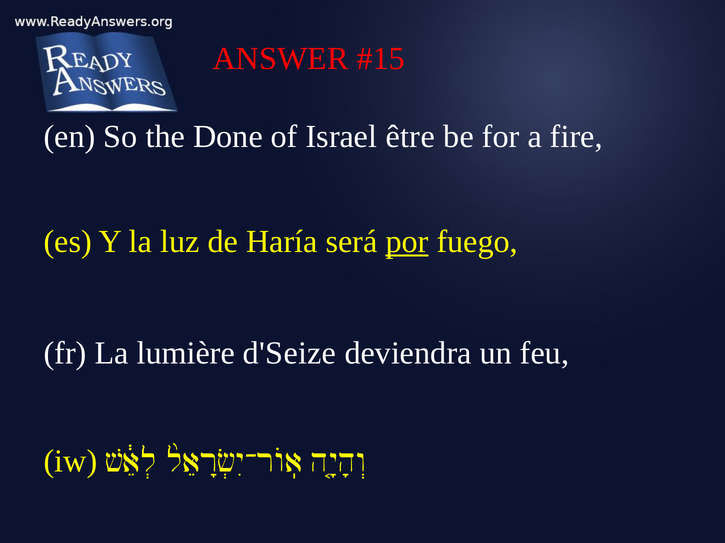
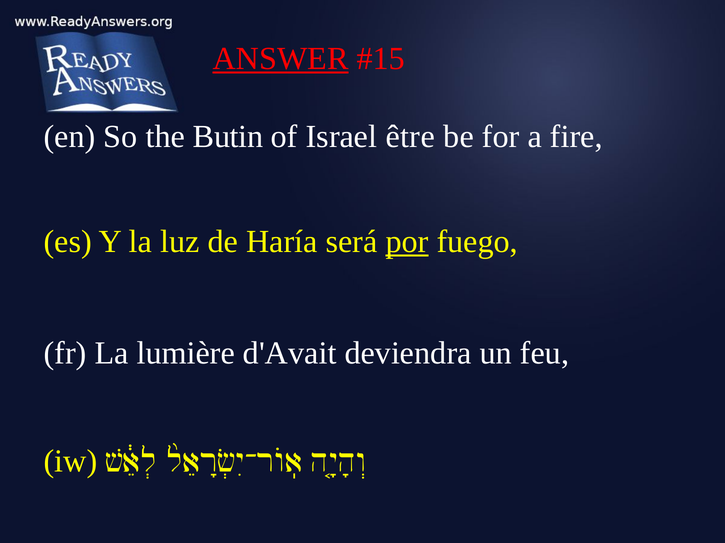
ANSWER underline: none -> present
Done: Done -> Butin
d'Seize: d'Seize -> d'Avait
